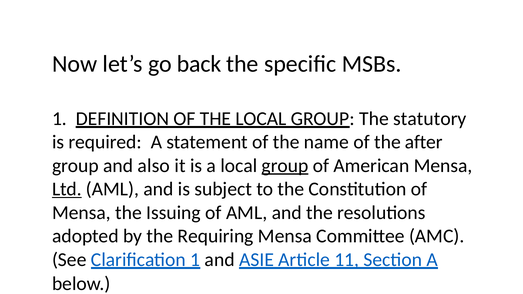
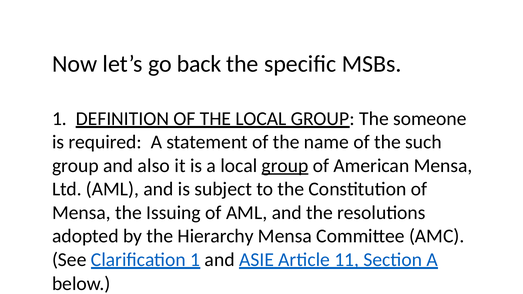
statutory: statutory -> someone
after: after -> such
Ltd underline: present -> none
Requiring: Requiring -> Hierarchy
